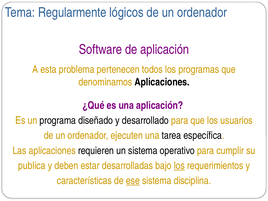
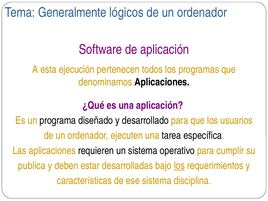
Regularmente: Regularmente -> Generalmente
problema: problema -> ejecución
ese underline: present -> none
